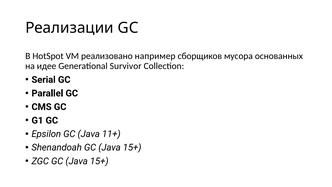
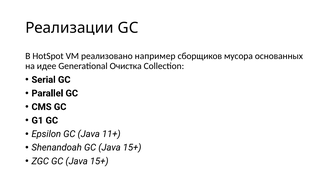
Survivor: Survivor -> Очистка
